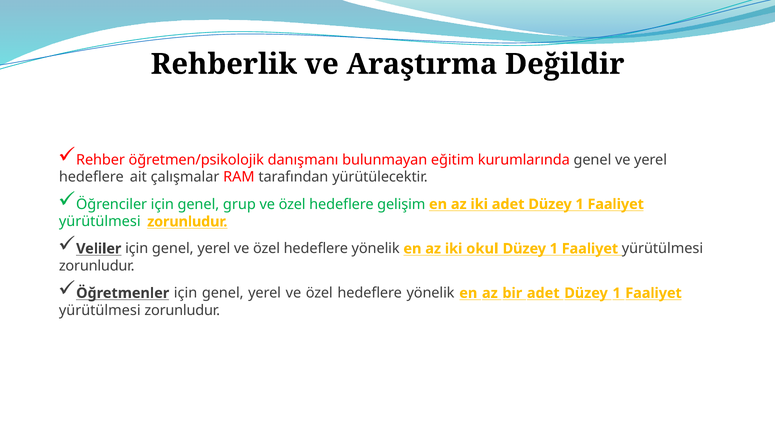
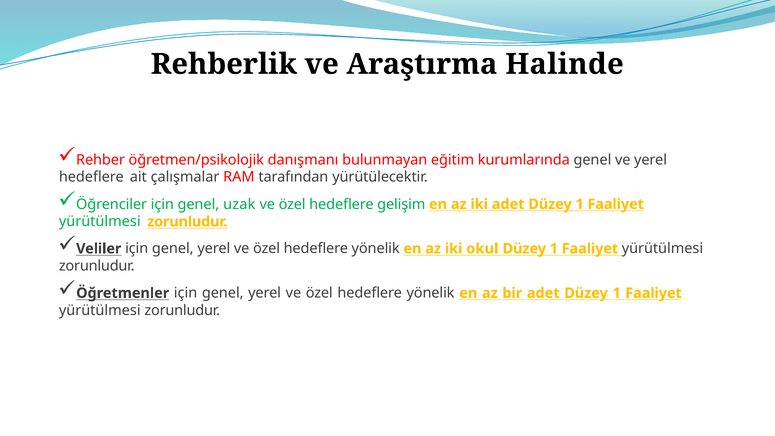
Değildir: Değildir -> Halinde
grup: grup -> uzak
